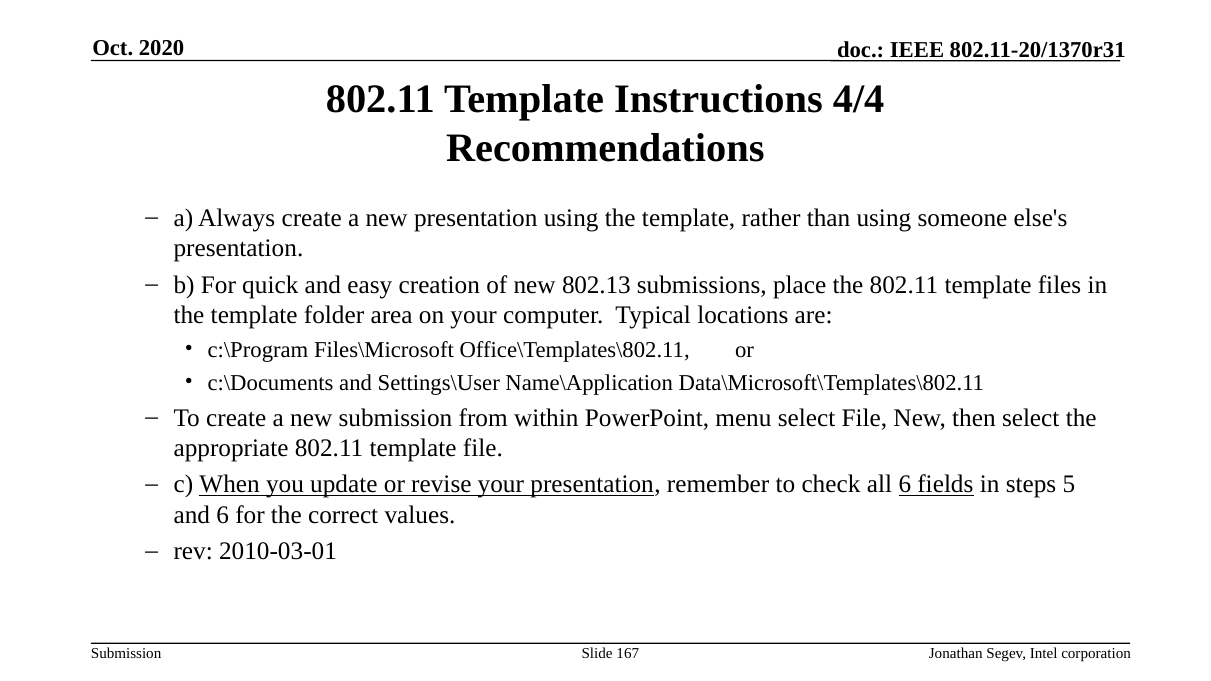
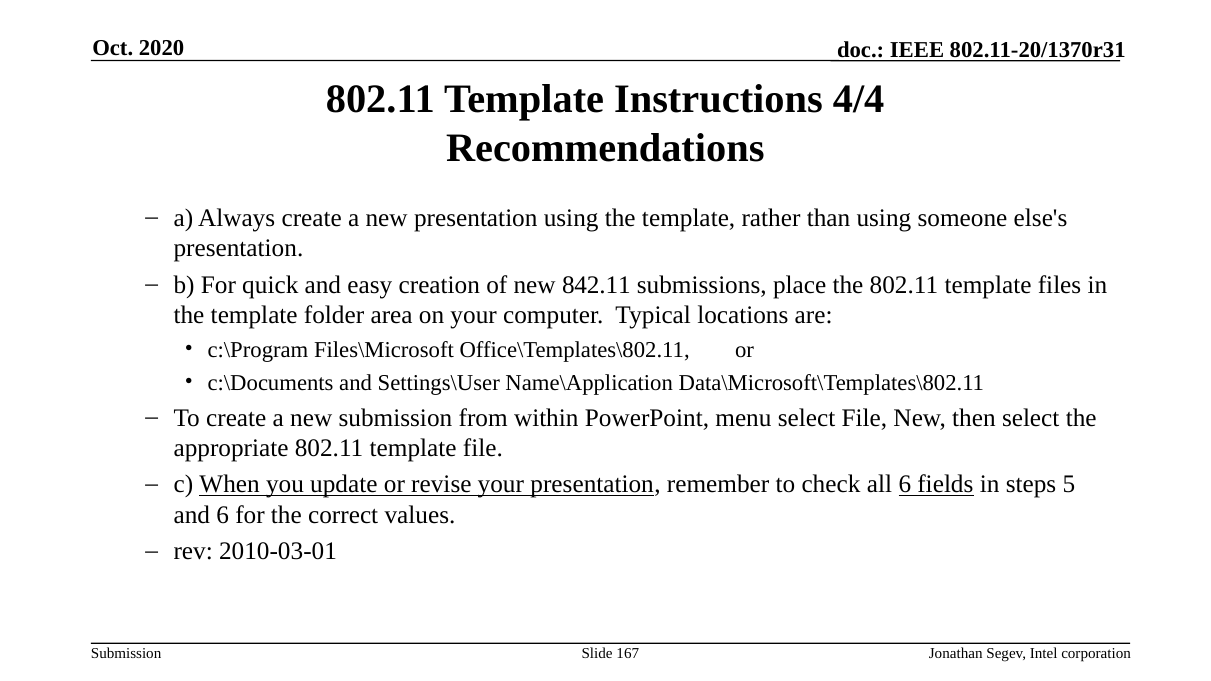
802.13: 802.13 -> 842.11
